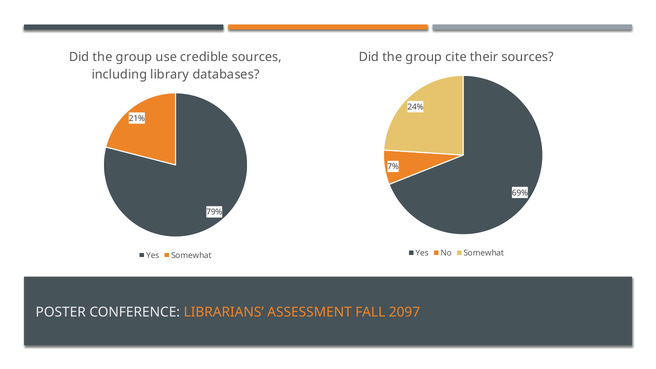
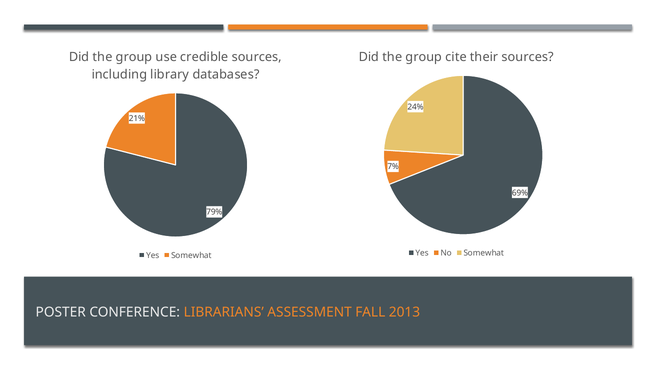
2097: 2097 -> 2013
